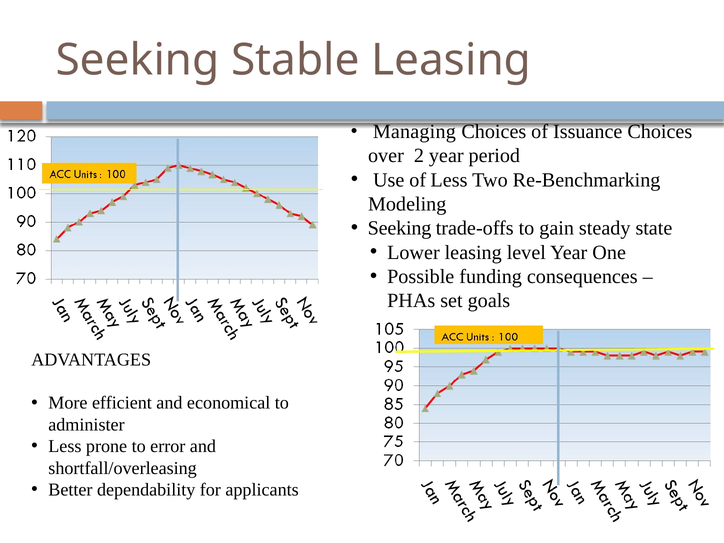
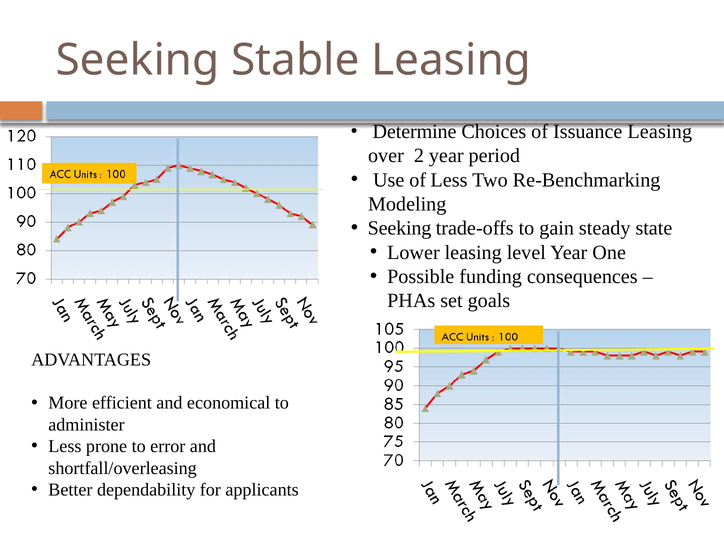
Managing: Managing -> Determine
Issuance Choices: Choices -> Leasing
